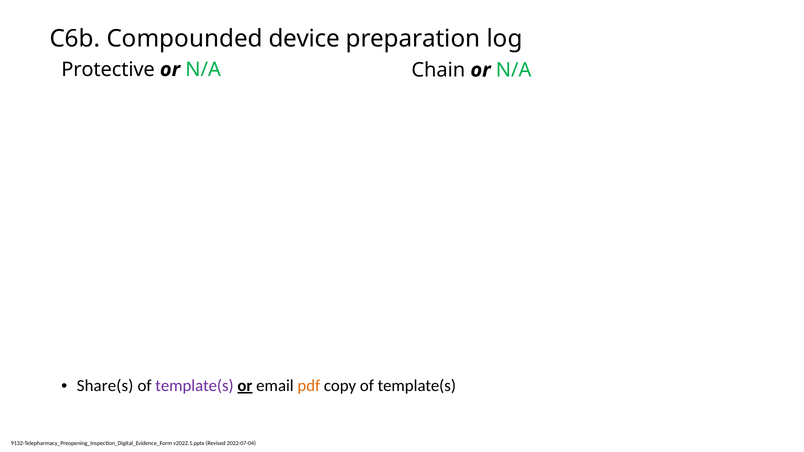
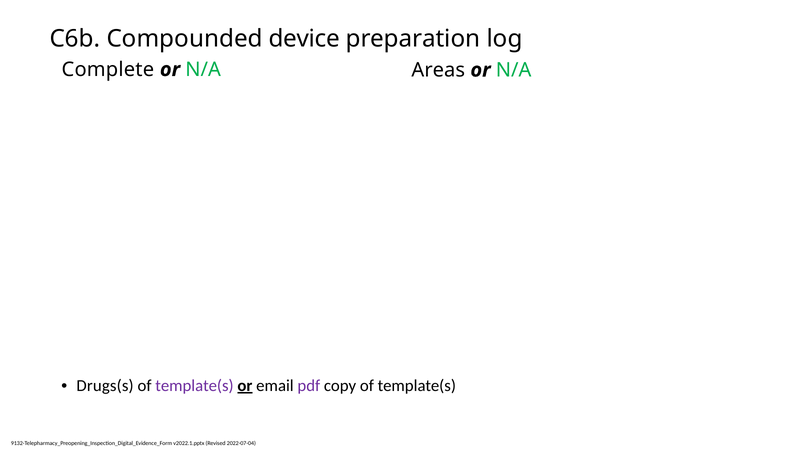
Protective: Protective -> Complete
Chain: Chain -> Areas
Share(s: Share(s -> Drugs(s
pdf colour: orange -> purple
